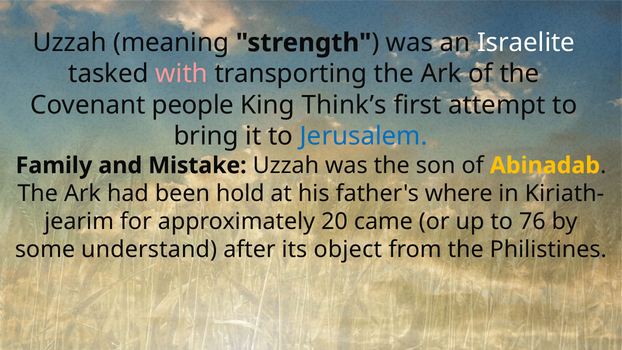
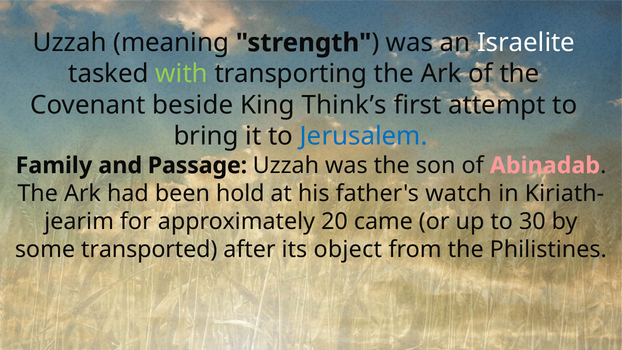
with colour: pink -> light green
people: people -> beside
Mistake: Mistake -> Passage
Abinadab colour: yellow -> pink
where: where -> watch
76: 76 -> 30
understand: understand -> transported
